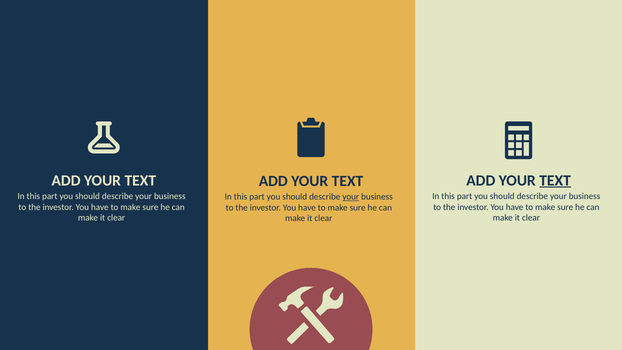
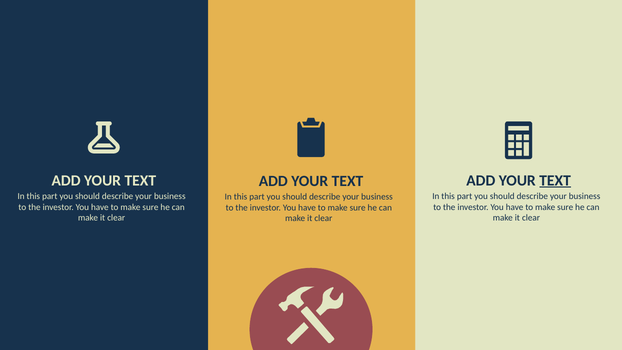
your at (351, 197) underline: present -> none
